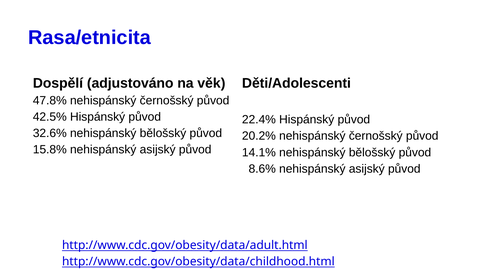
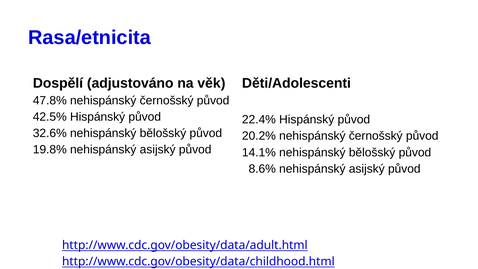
15.8%: 15.8% -> 19.8%
